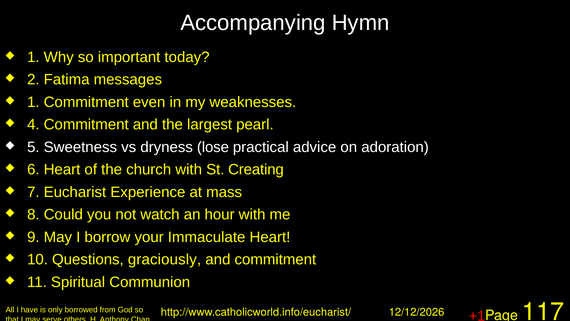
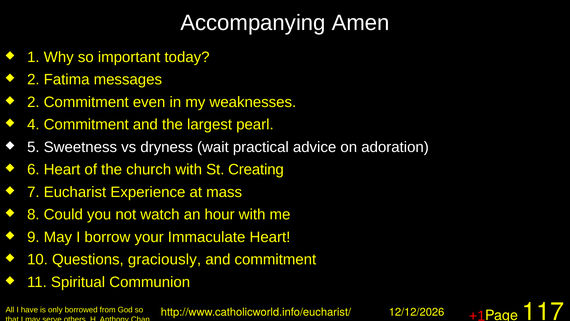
Hymn: Hymn -> Amen
1 at (33, 102): 1 -> 2
lose: lose -> wait
